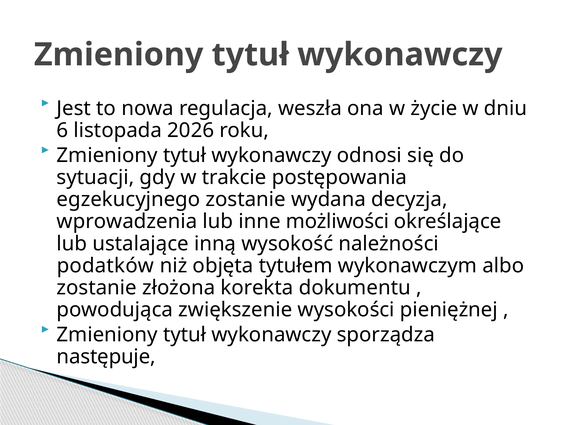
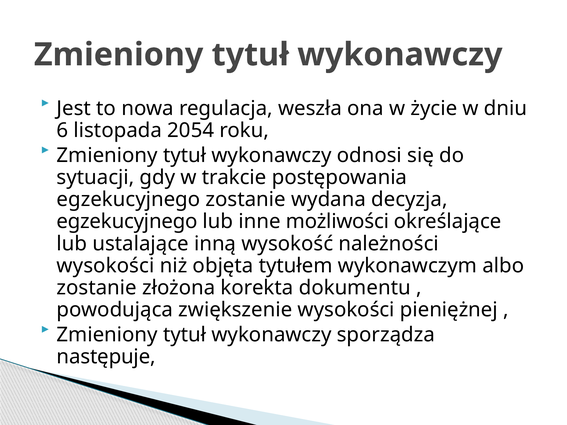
2026: 2026 -> 2054
wprowadzenia at (127, 222): wprowadzenia -> egzekucyjnego
podatków at (105, 266): podatków -> wysokości
